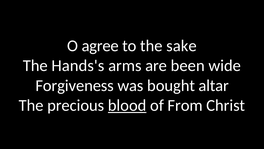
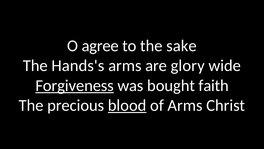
been: been -> glory
Forgiveness underline: none -> present
altar: altar -> faith
of From: From -> Arms
